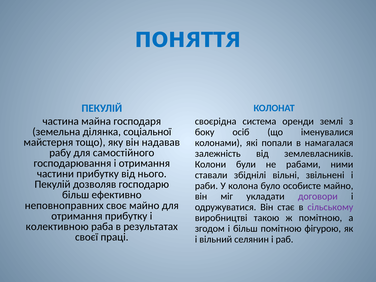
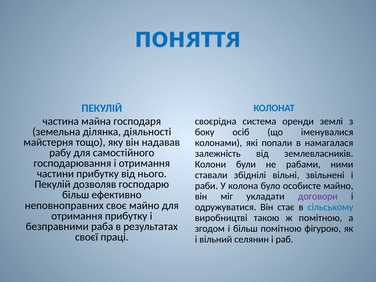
соціальної: соціальної -> діяльності
сільському colour: purple -> blue
колективною: колективною -> безправними
